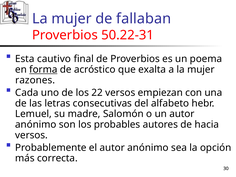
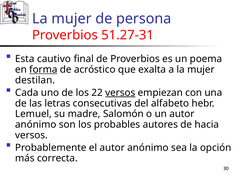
fallaban: fallaban -> persona
50.22-31: 50.22-31 -> 51.27-31
razones: razones -> destilan
versos at (120, 93) underline: none -> present
